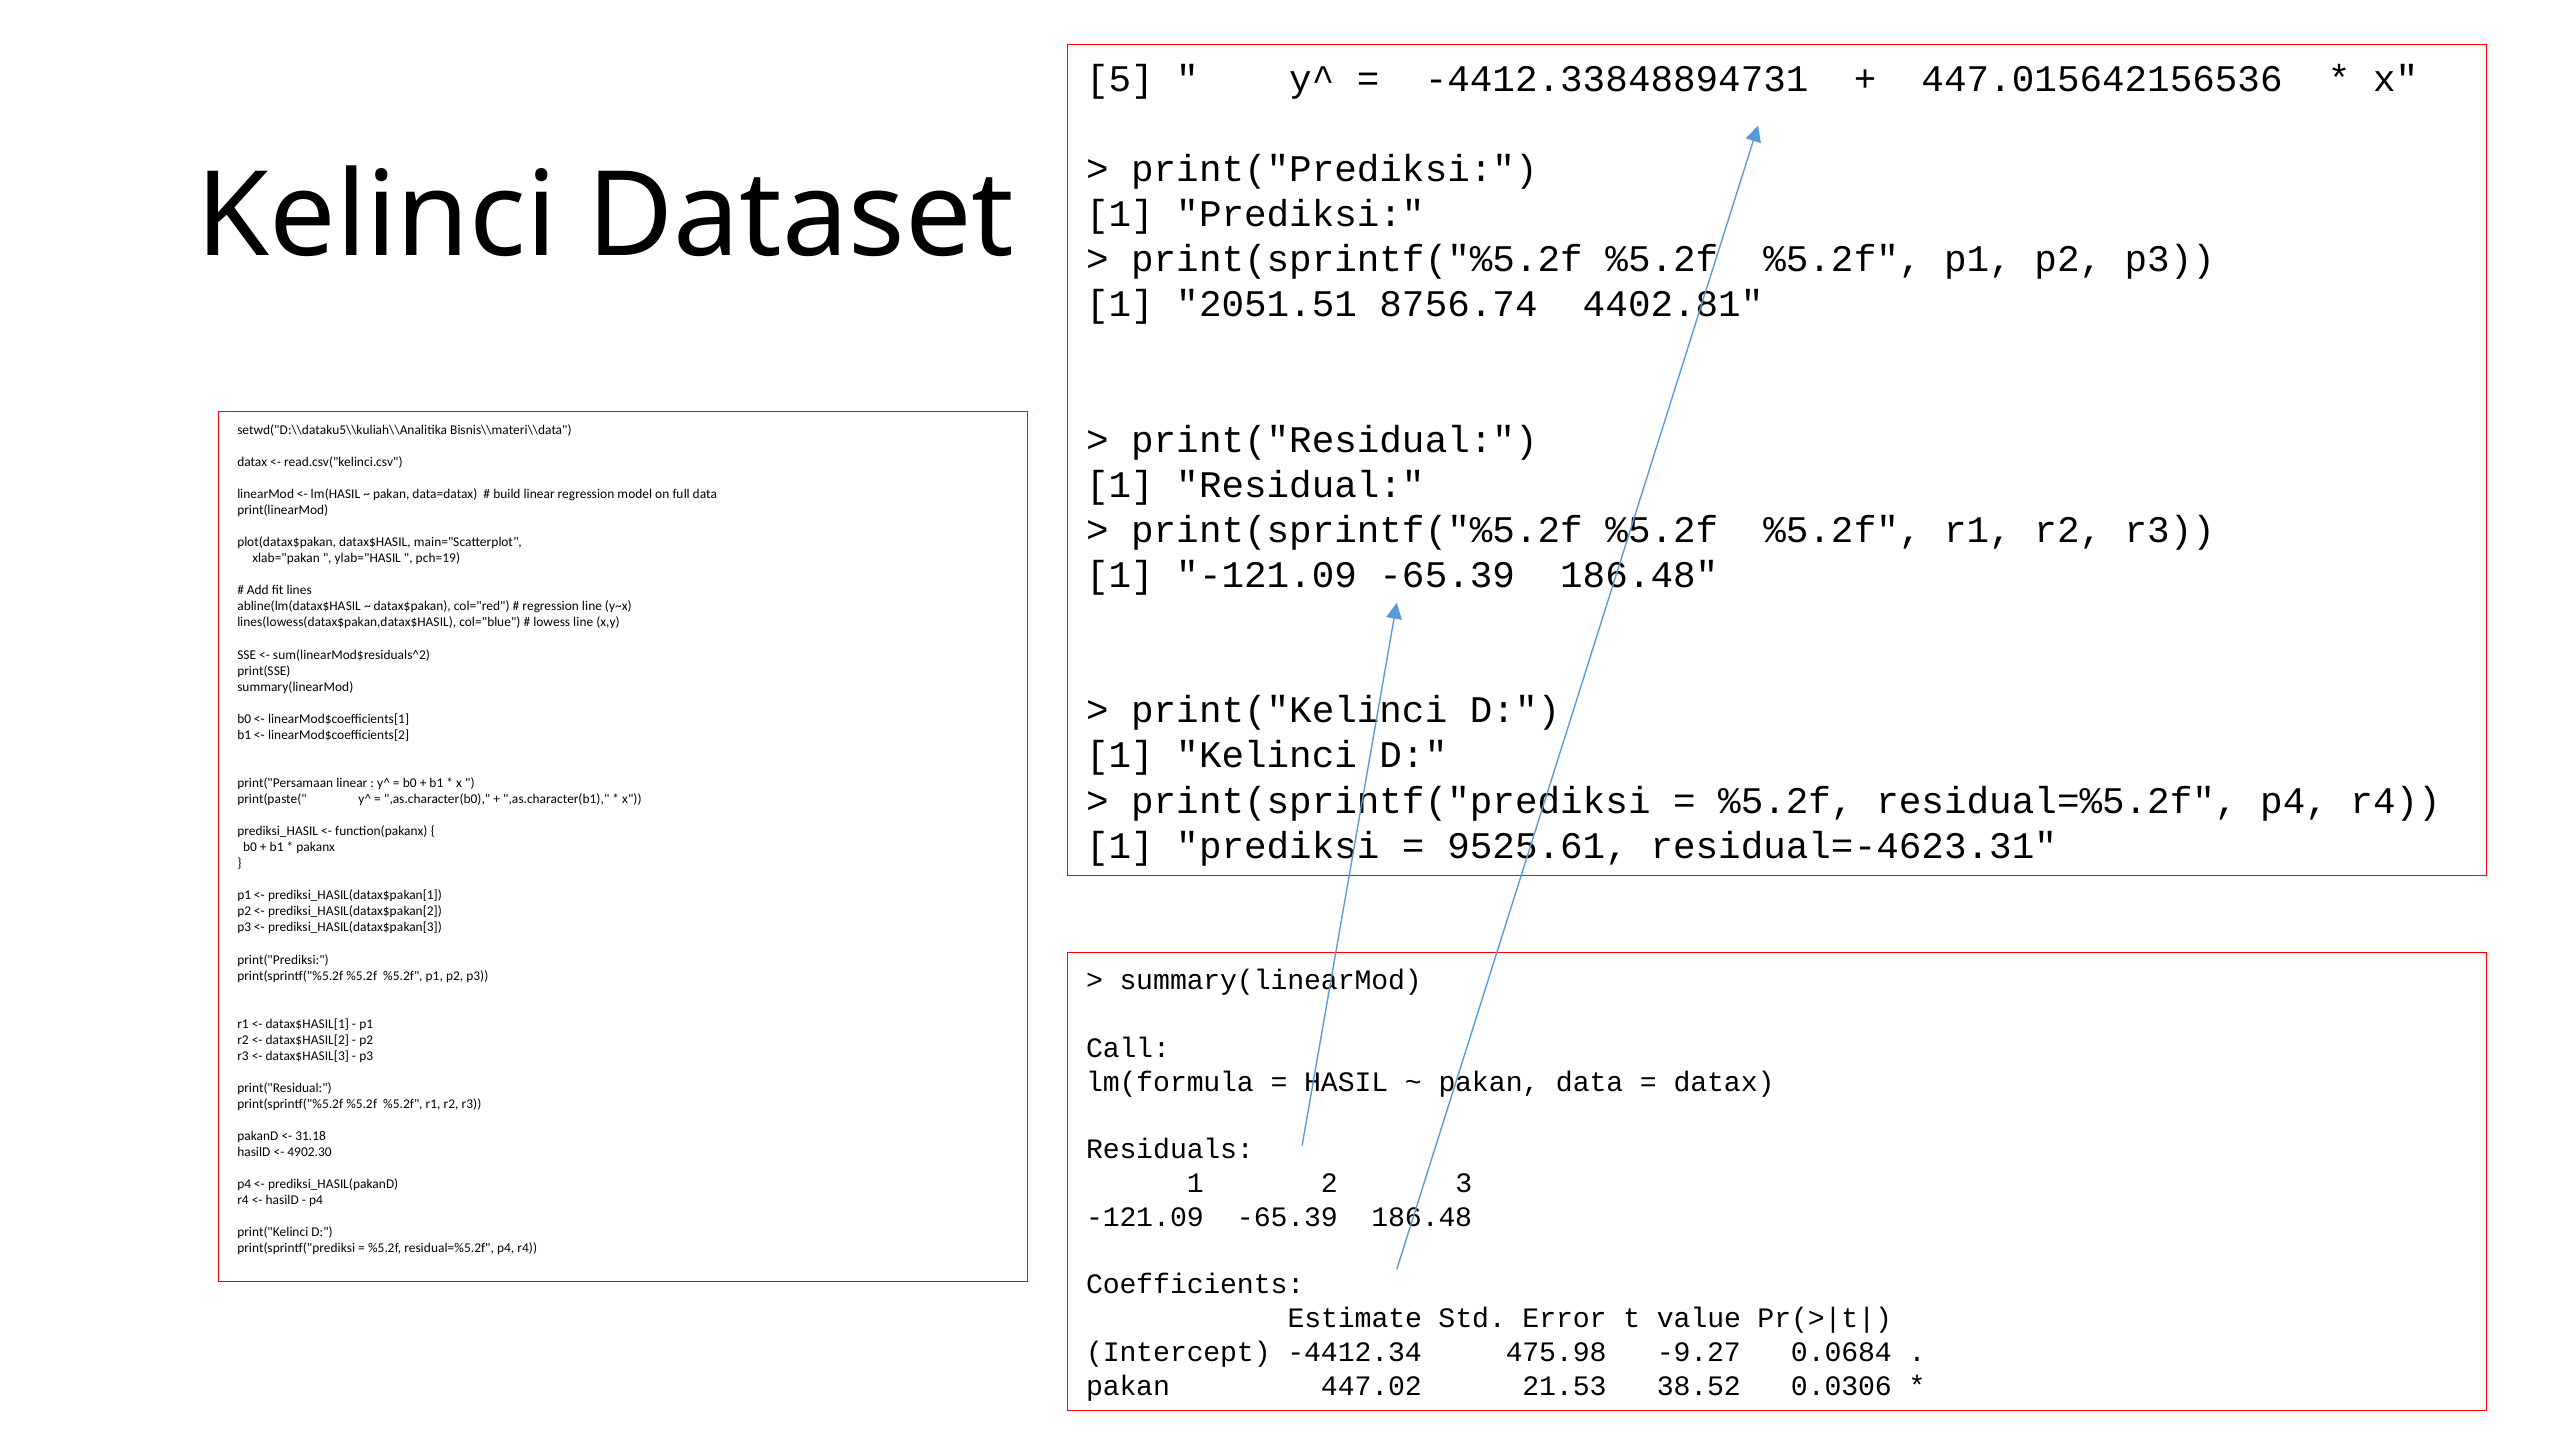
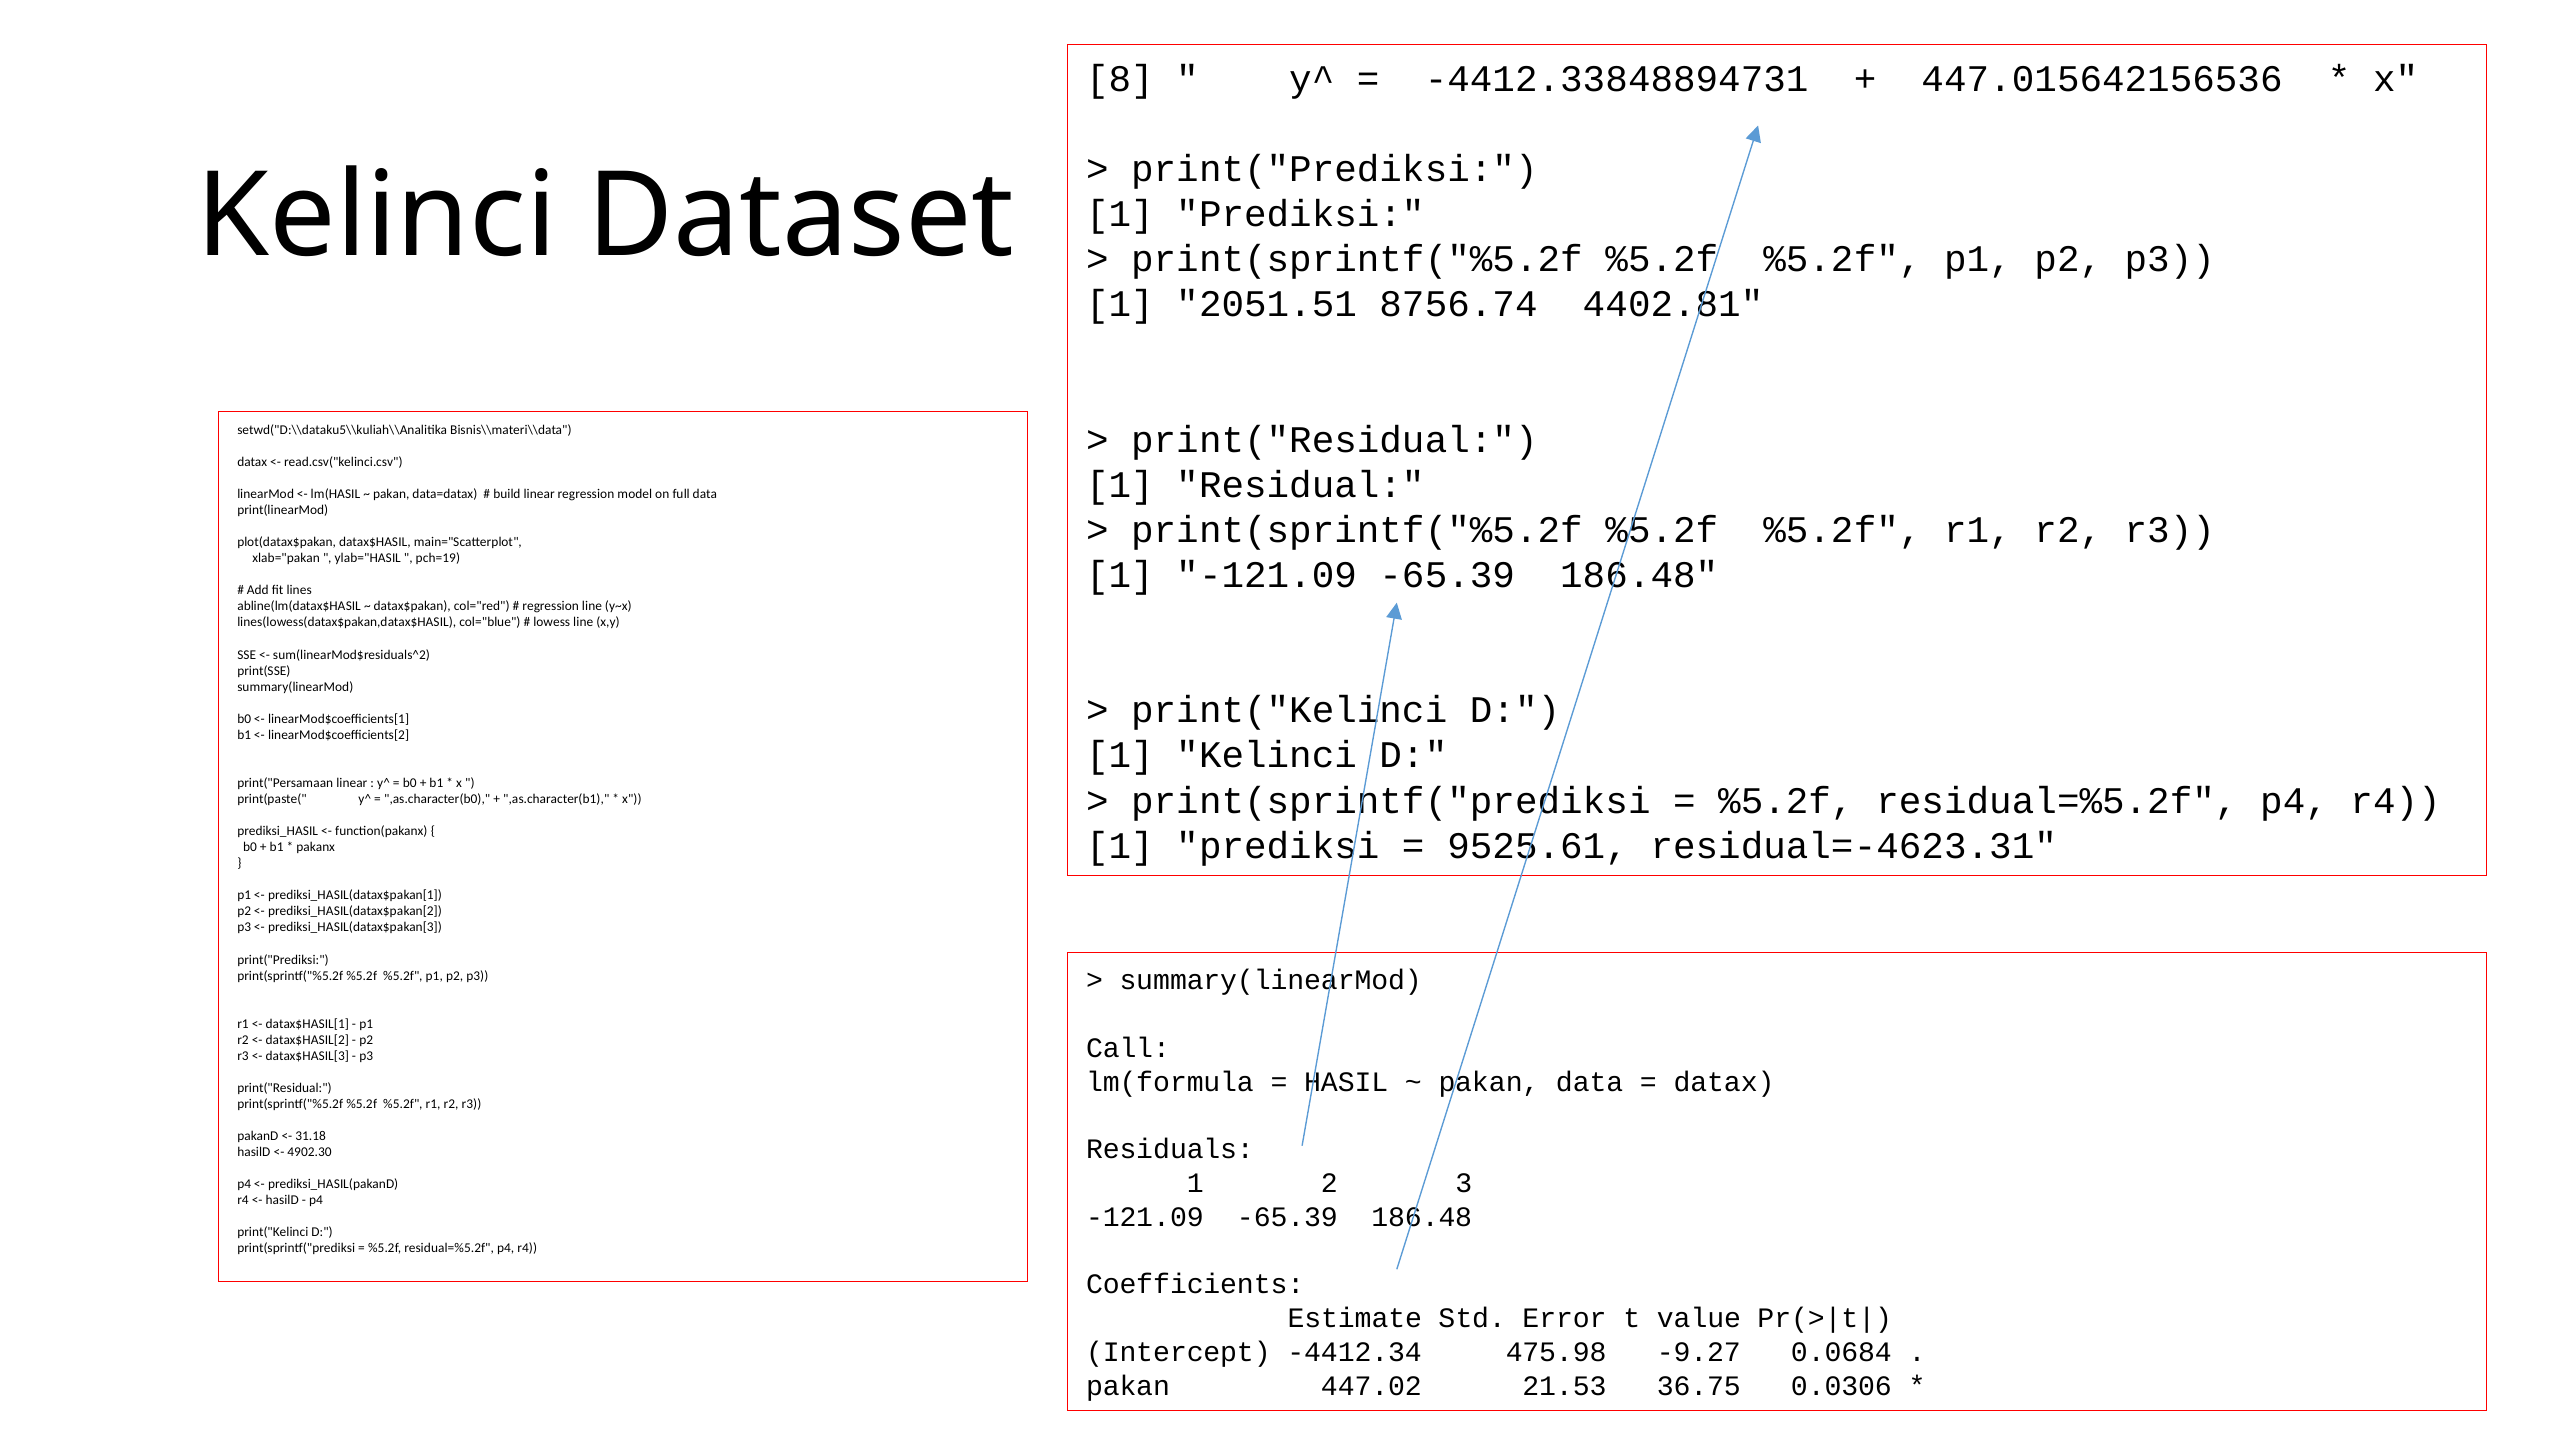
5: 5 -> 8
38.52: 38.52 -> 36.75
